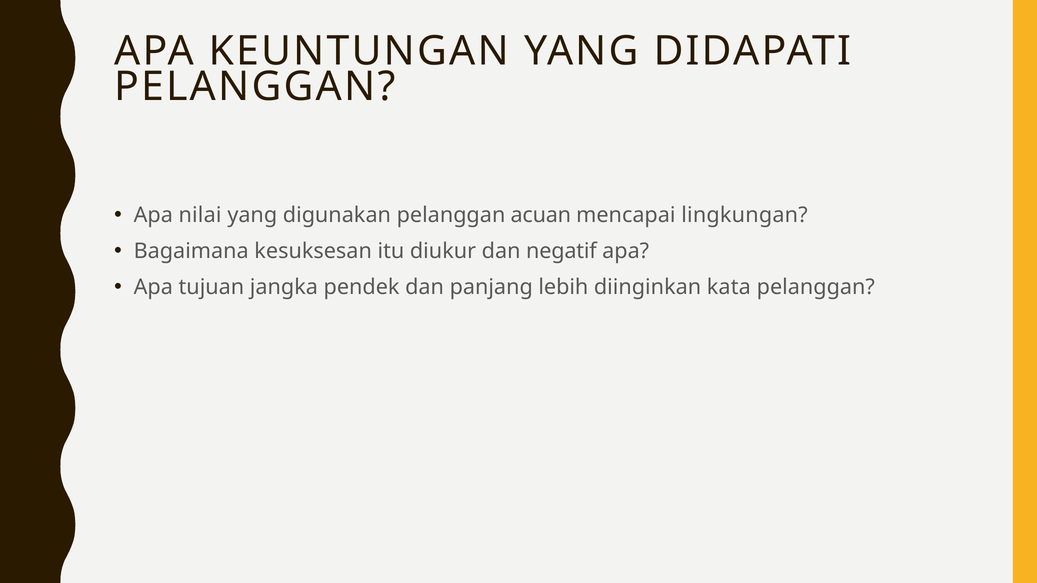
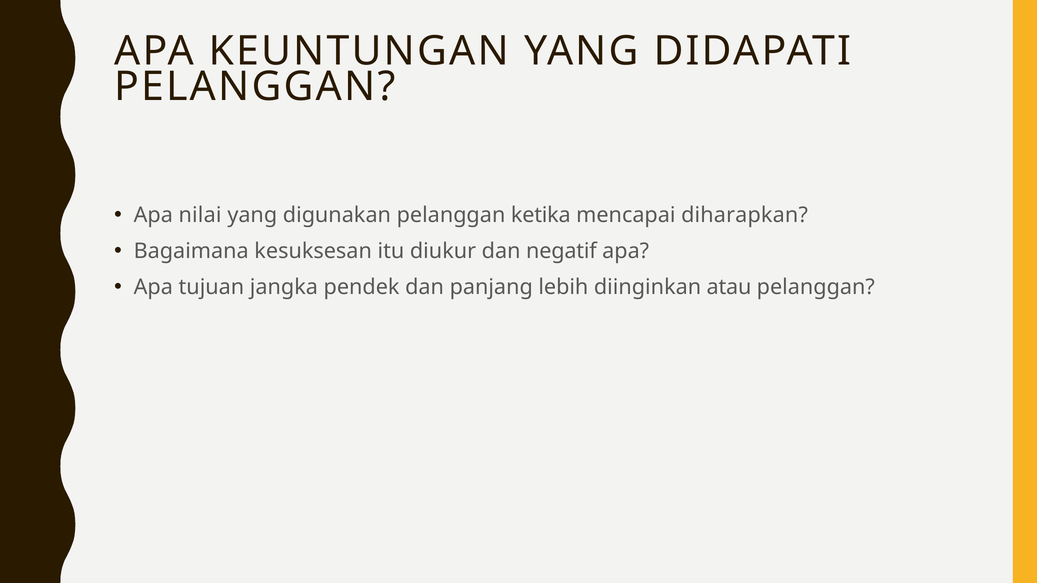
acuan: acuan -> ketika
lingkungan: lingkungan -> diharapkan
kata: kata -> atau
